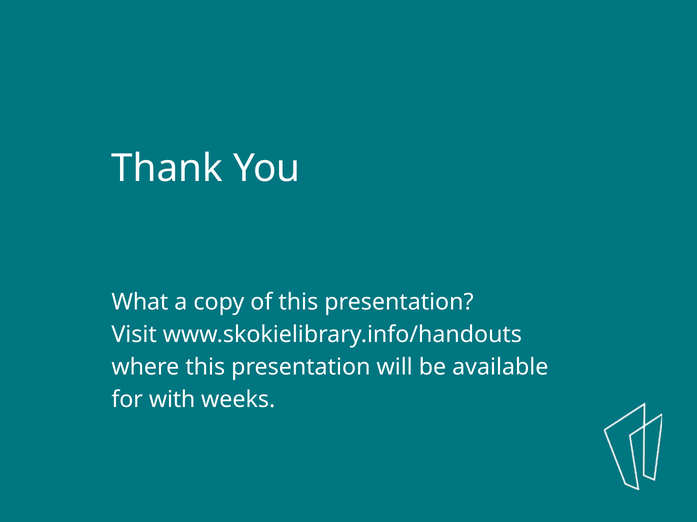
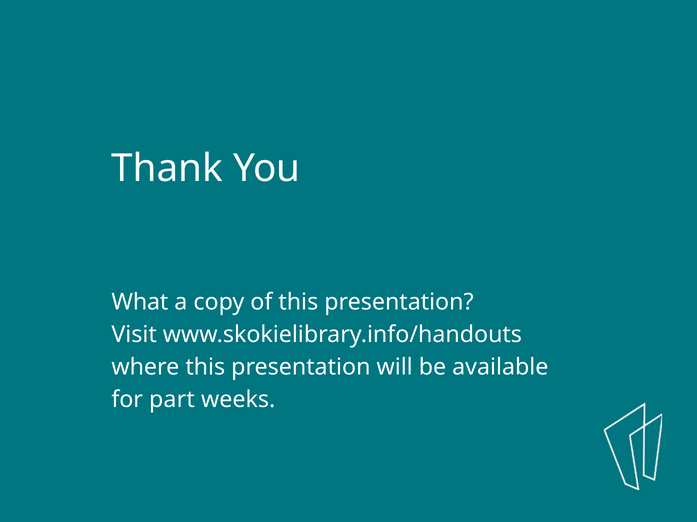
with: with -> part
